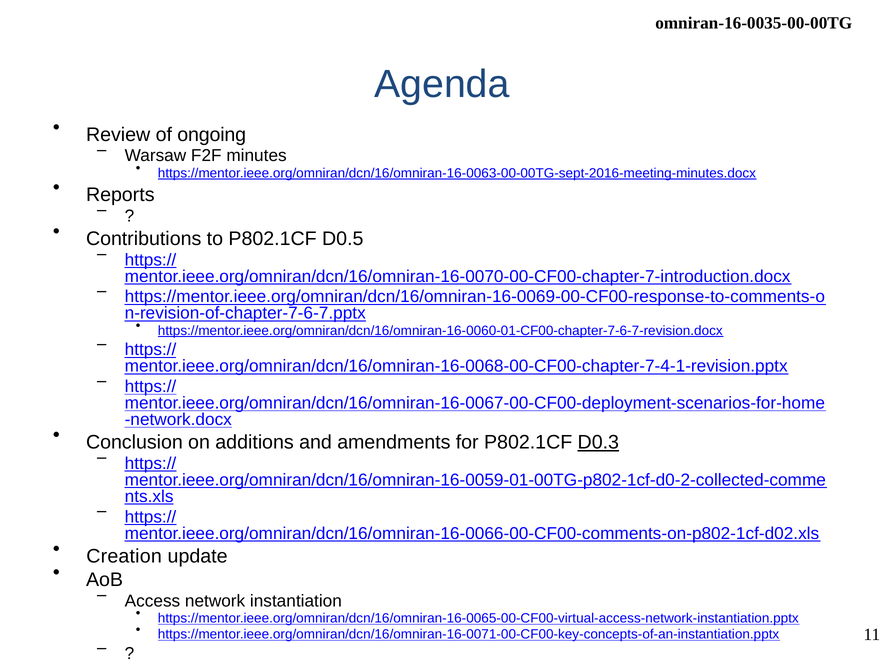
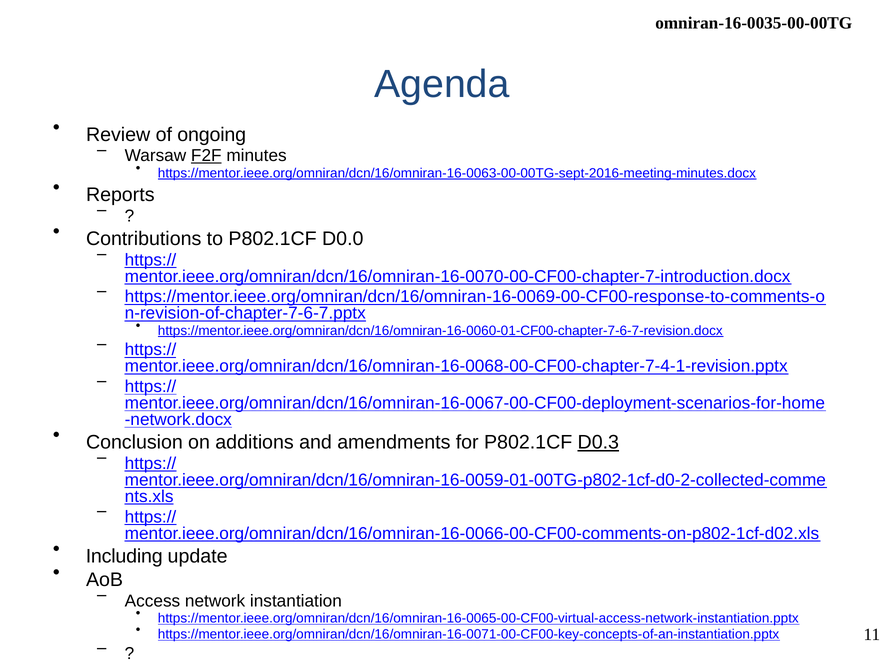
F2F underline: none -> present
D0.5: D0.5 -> D0.0
Creation: Creation -> Including
